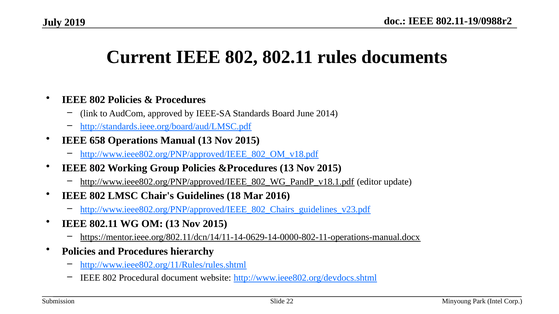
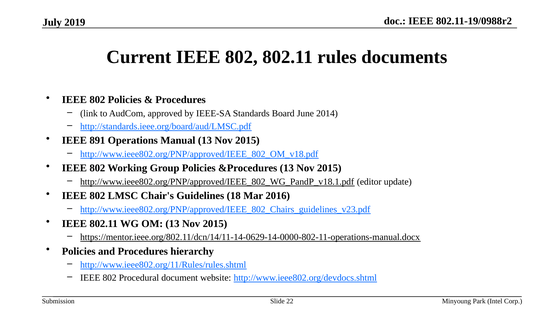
658: 658 -> 891
